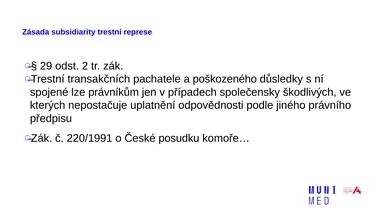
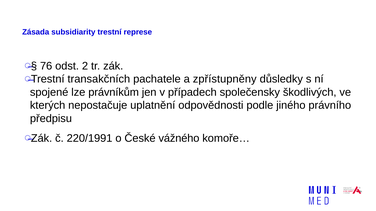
29: 29 -> 76
poškozeného: poškozeného -> zpřístupněny
posudku: posudku -> vážného
